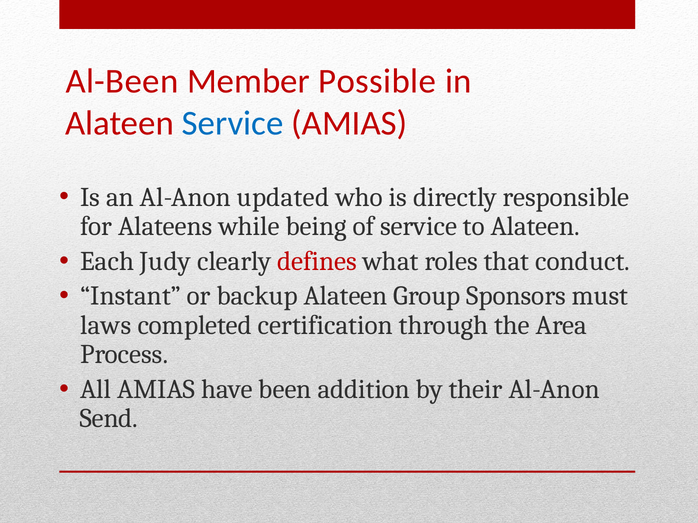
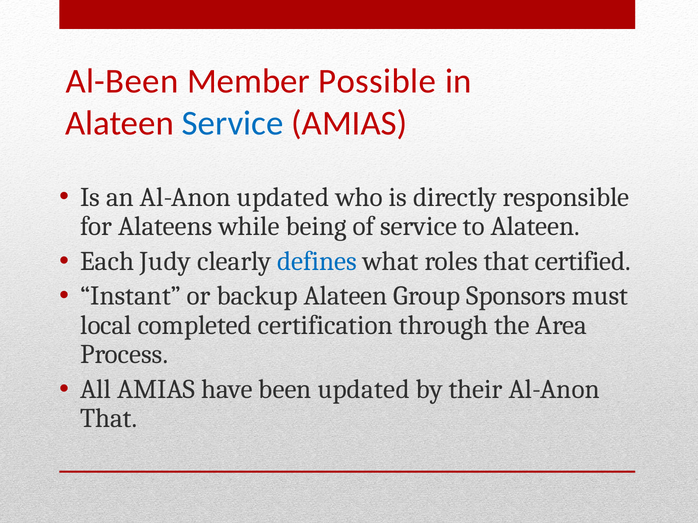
defines colour: red -> blue
conduct: conduct -> certified
laws: laws -> local
been addition: addition -> updated
Send at (109, 419): Send -> That
